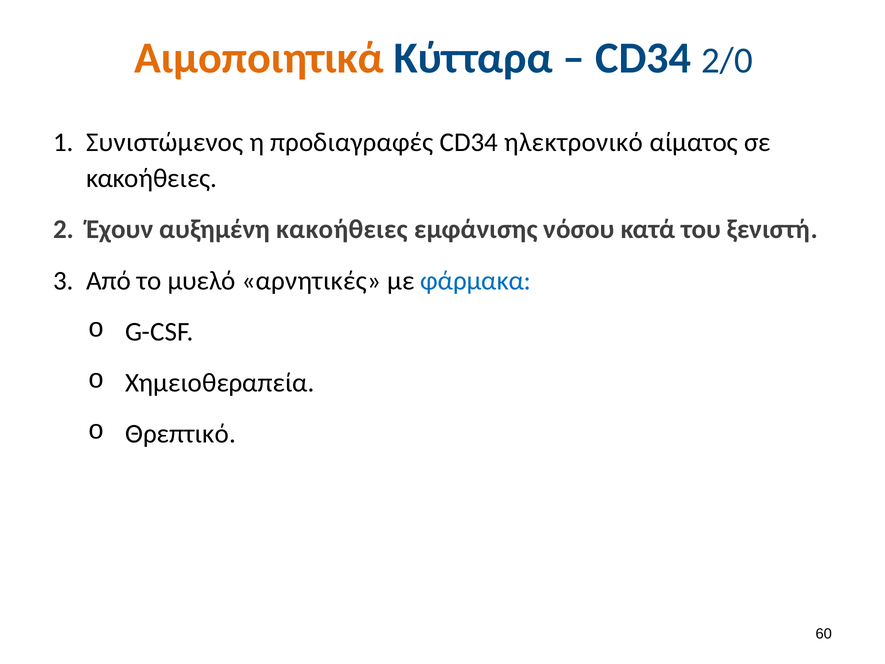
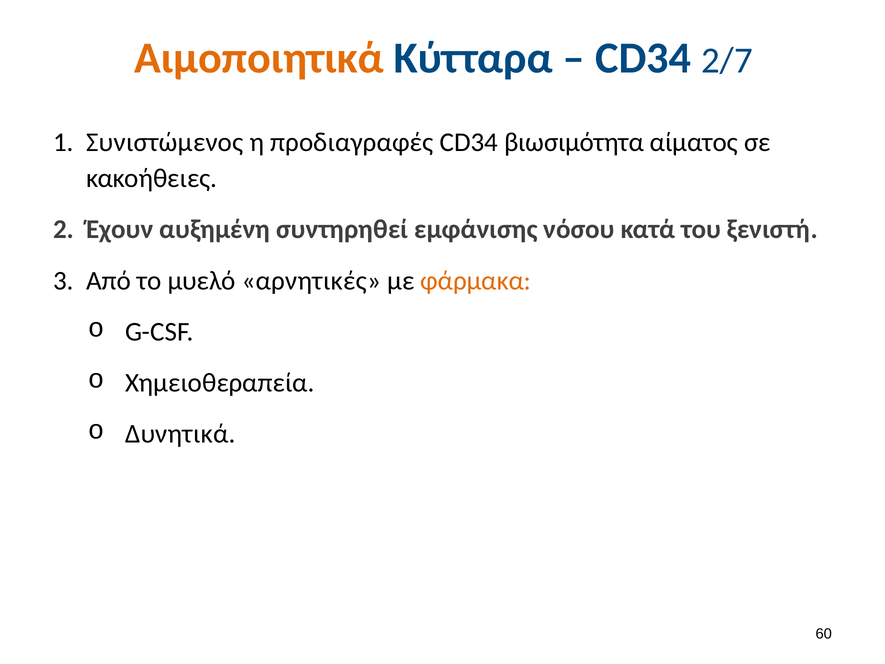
2/0: 2/0 -> 2/7
ηλεκτρονικό: ηλεκτρονικό -> βιωσιμότητα
αυξημένη κακοήθειες: κακοήθειες -> συντηρηθεί
φάρμακα colour: blue -> orange
Θρεπτικό: Θρεπτικό -> Δυνητικά
